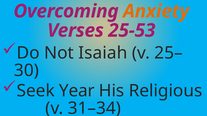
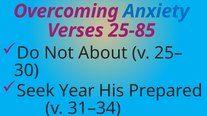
Anxiety colour: orange -> blue
25-53: 25-53 -> 25-85
Isaiah: Isaiah -> About
Religious: Religious -> Prepared
